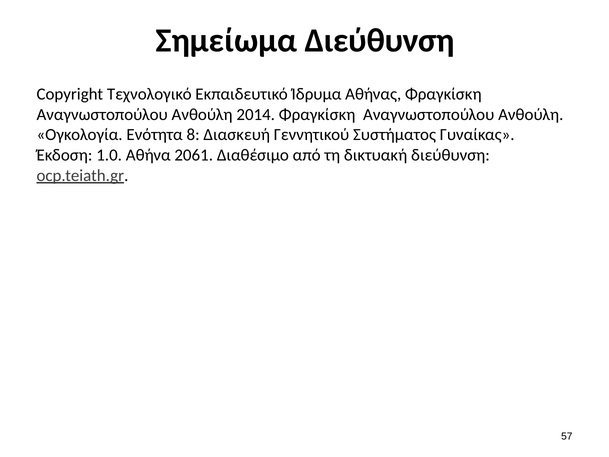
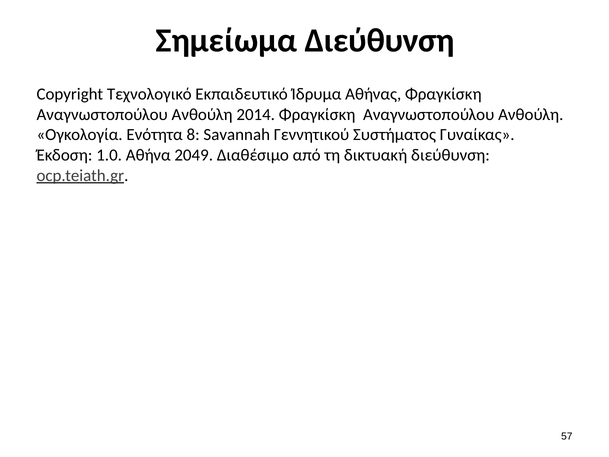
Διασκευή: Διασκευή -> Savannah
2061: 2061 -> 2049
